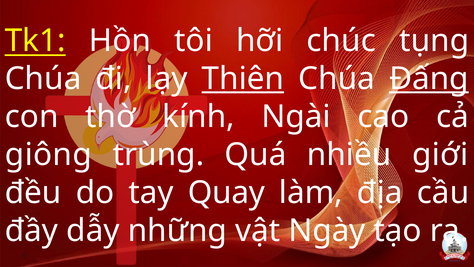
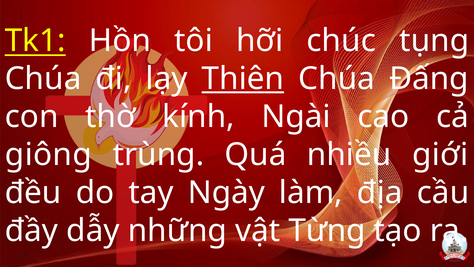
Đấng underline: present -> none
Quay: Quay -> Ngày
Ngày: Ngày -> Từng
